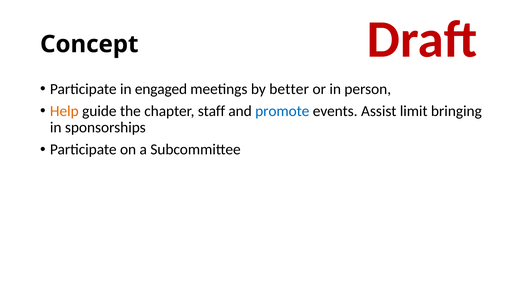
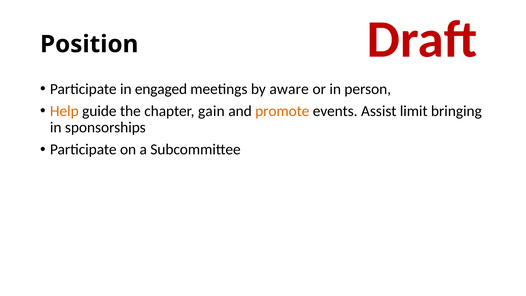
Concept: Concept -> Position
better: better -> aware
staff: staff -> gain
promote colour: blue -> orange
